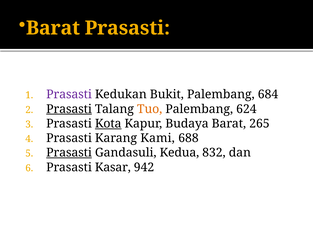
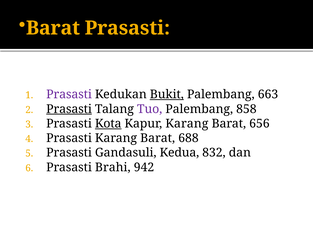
Bukit underline: none -> present
684: 684 -> 663
Tuo colour: orange -> purple
624: 624 -> 858
Kapur Budaya: Budaya -> Karang
265: 265 -> 656
Prasasti Karang Kami: Kami -> Barat
Prasasti at (69, 153) underline: present -> none
Kasar: Kasar -> Brahi
